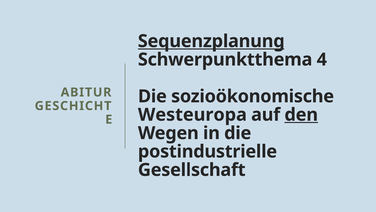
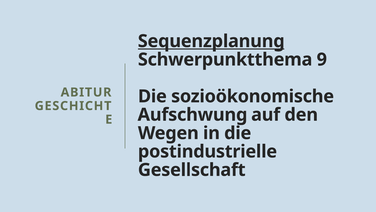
4: 4 -> 9
Westeuropa: Westeuropa -> Aufschwung
den underline: present -> none
